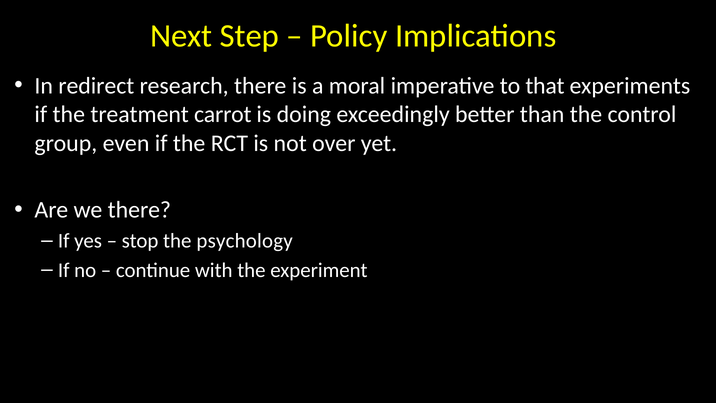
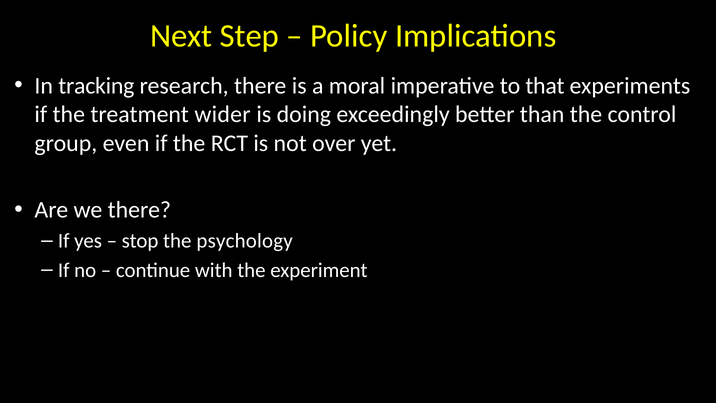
redirect: redirect -> tracking
carrot: carrot -> wider
